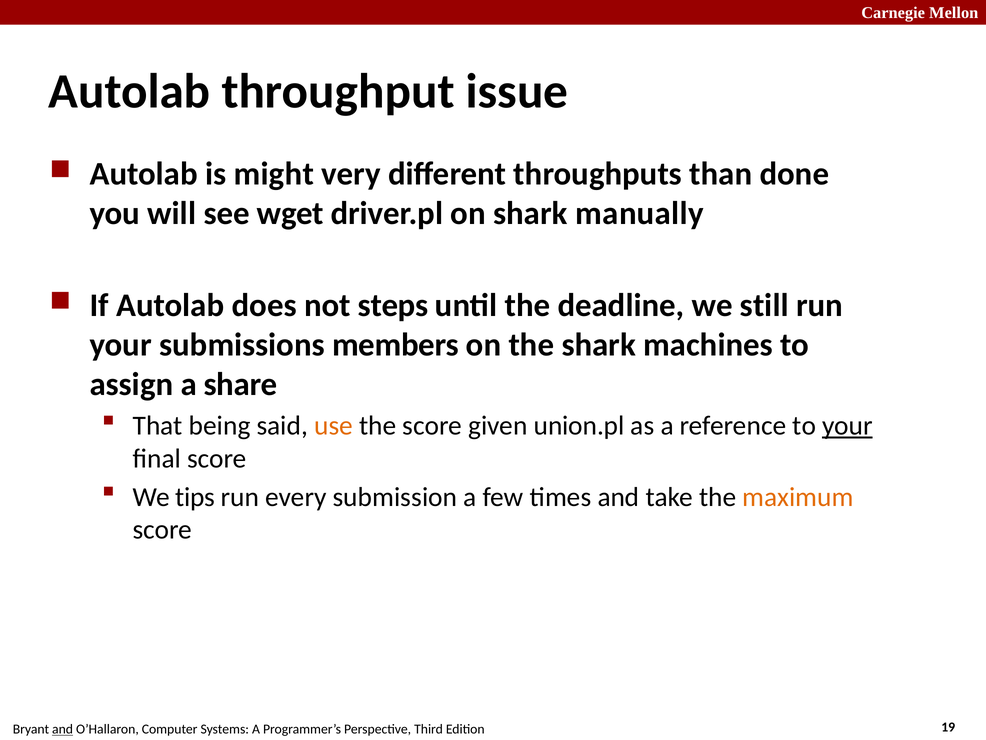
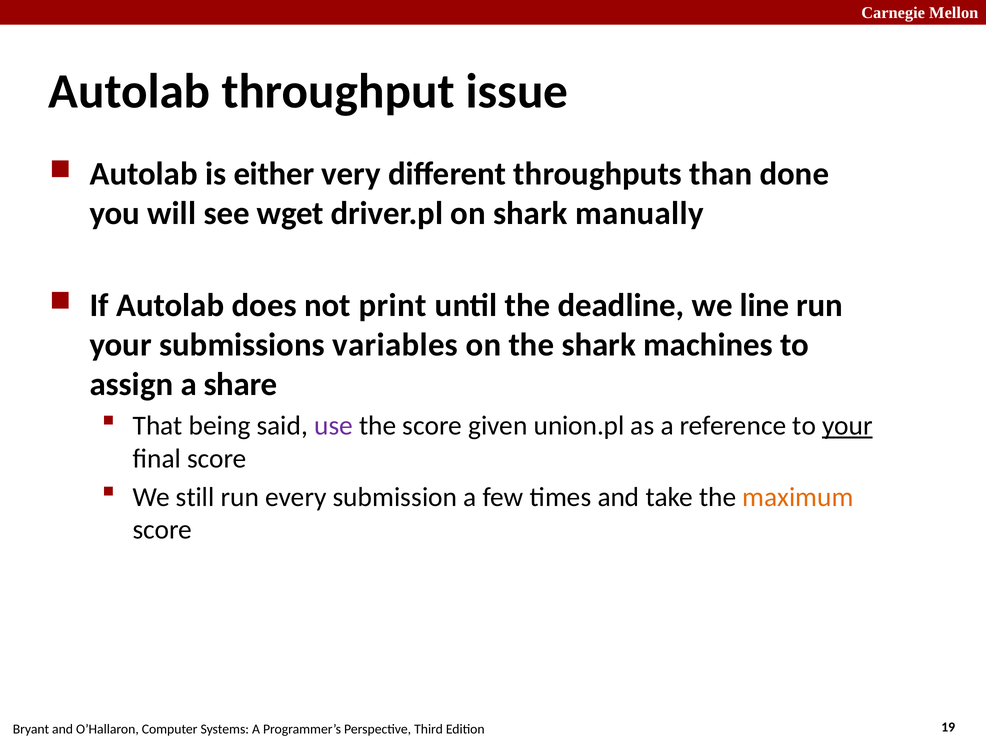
might: might -> either
steps: steps -> print
still: still -> line
members: members -> variables
use colour: orange -> purple
tips: tips -> still
and at (63, 729) underline: present -> none
